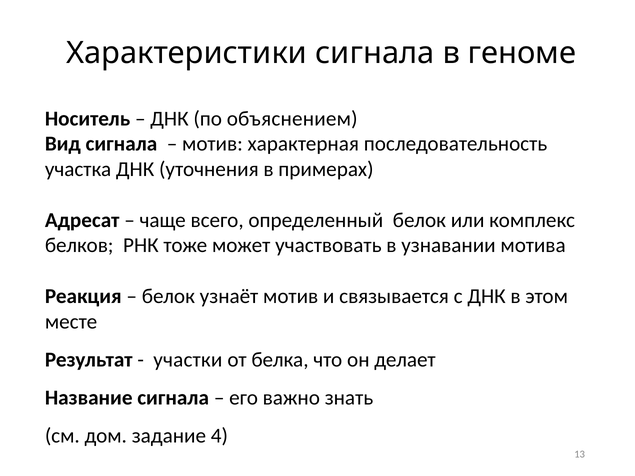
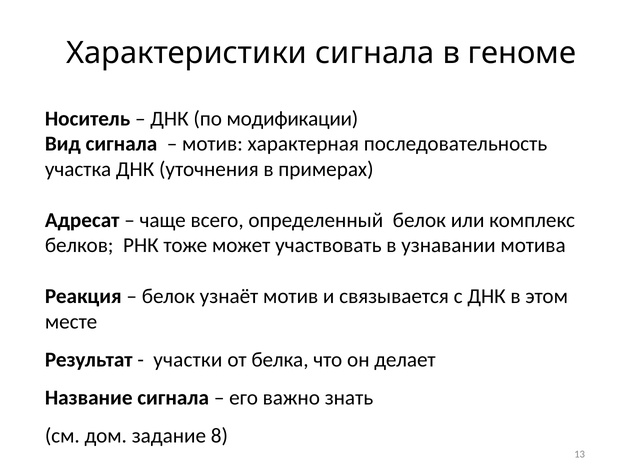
объяснением: объяснением -> модификации
4: 4 -> 8
